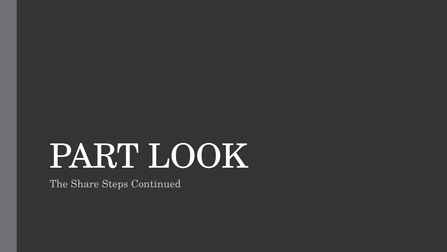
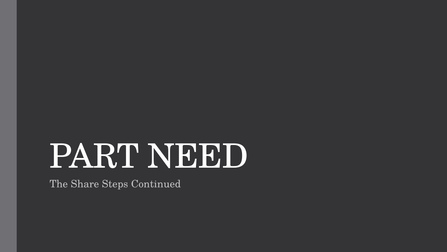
LOOK: LOOK -> NEED
